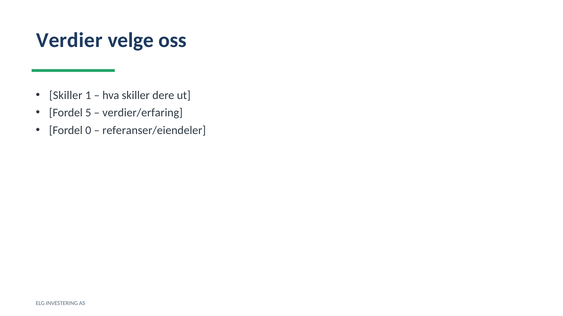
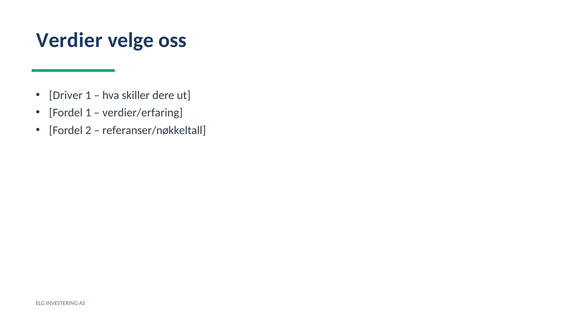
Skiller at (66, 95): Skiller -> Driver
Fordel 5: 5 -> 1
0: 0 -> 2
referanser/eiendeler: referanser/eiendeler -> referanser/nøkkeltall
